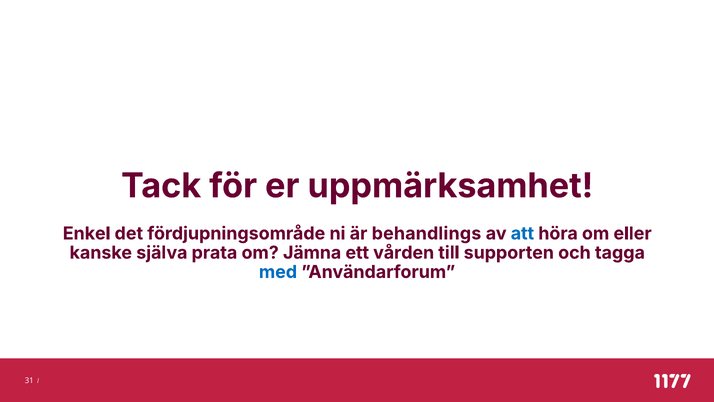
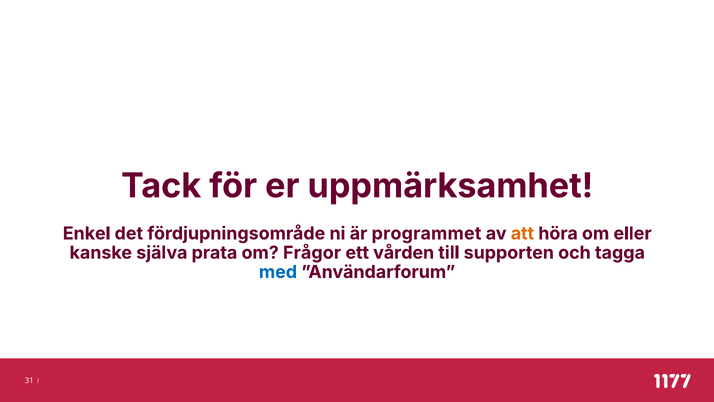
behandlings: behandlings -> programmet
att colour: blue -> orange
Jämna: Jämna -> Frågor
